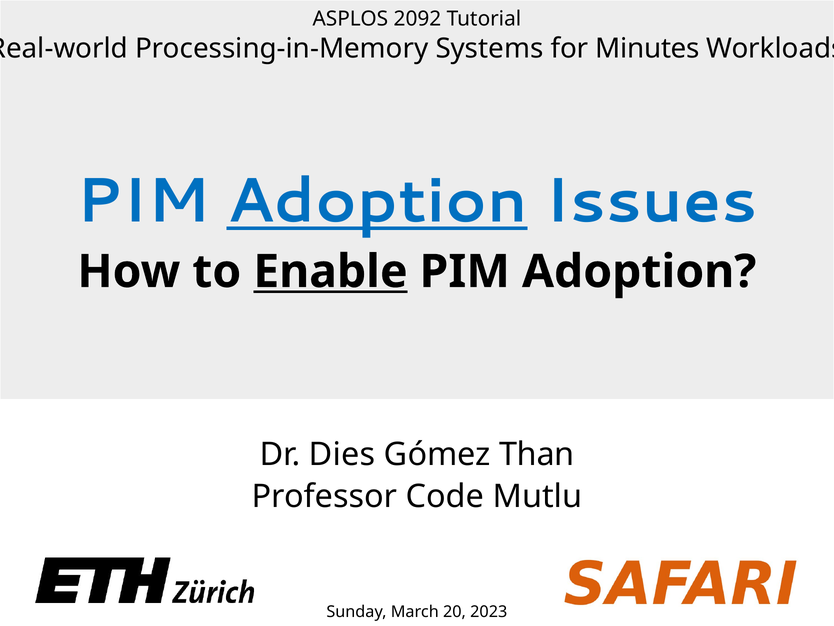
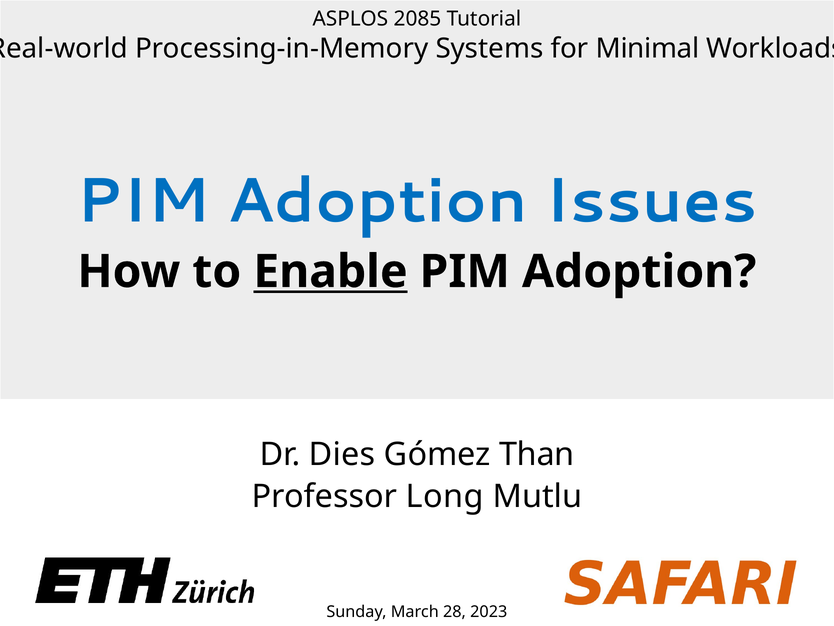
2092: 2092 -> 2085
Minutes: Minutes -> Minimal
Adoption at (377, 201) underline: present -> none
Code: Code -> Long
20: 20 -> 28
